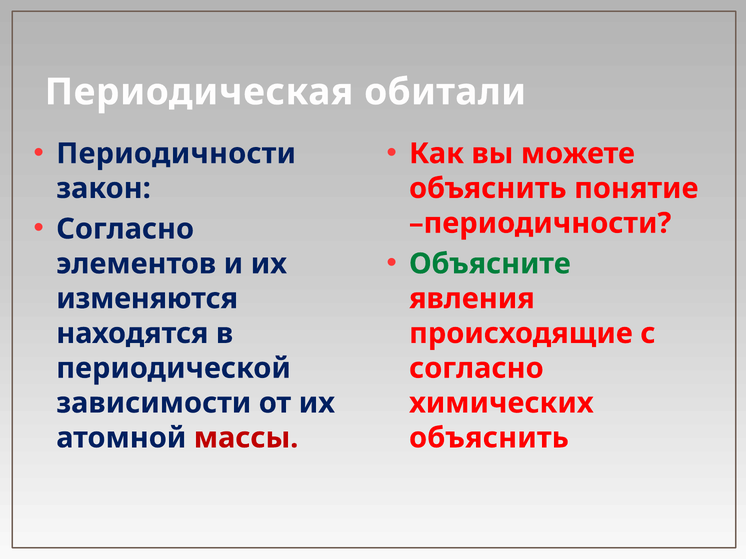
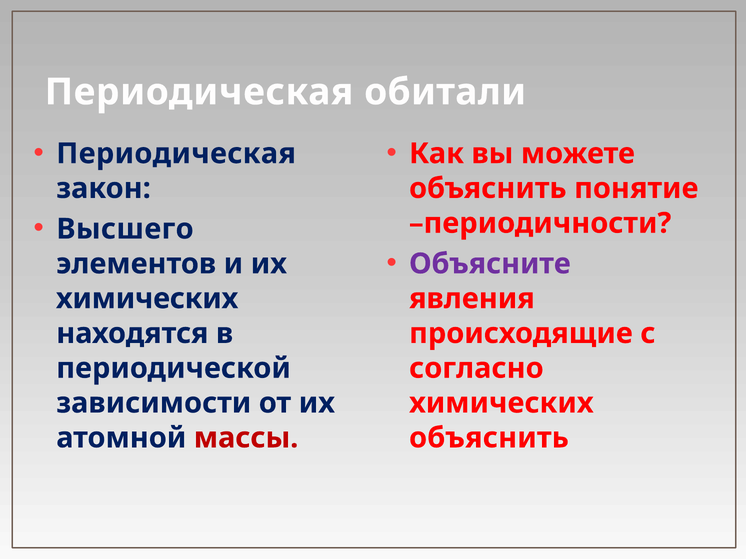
Периодичности at (176, 154): Периодичности -> Периодическая
Согласно at (125, 229): Согласно -> Высшего
Объясните colour: green -> purple
изменяются at (147, 299): изменяются -> химических
